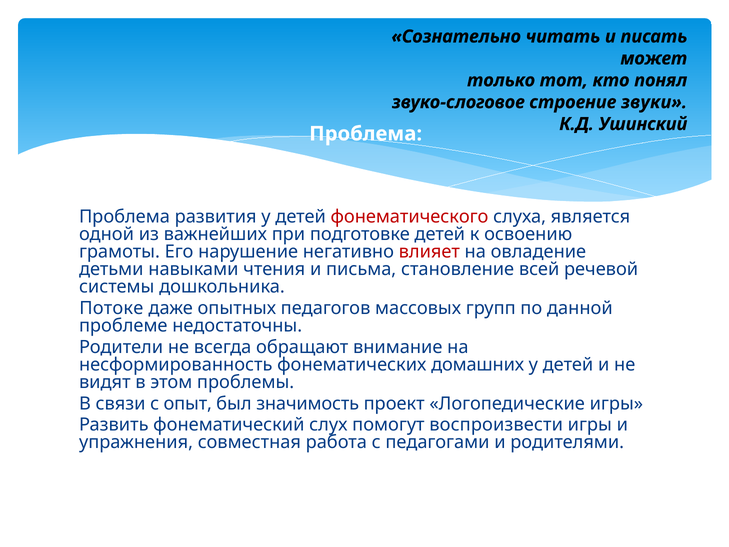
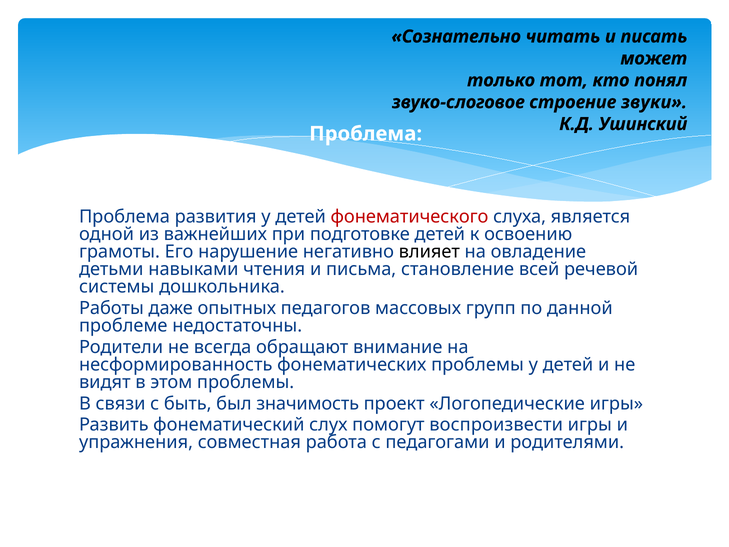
влияет colour: red -> black
Потоке: Потоке -> Работы
фонематических домашних: домашних -> проблемы
опыт: опыт -> быть
